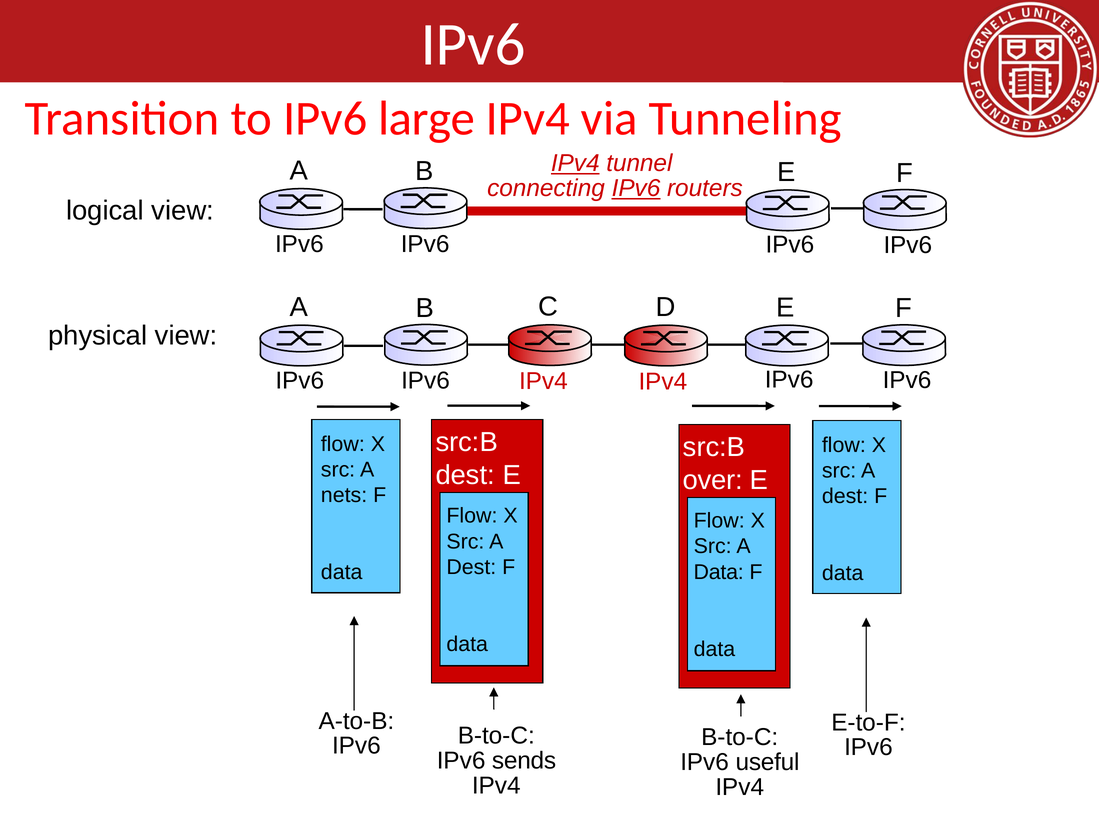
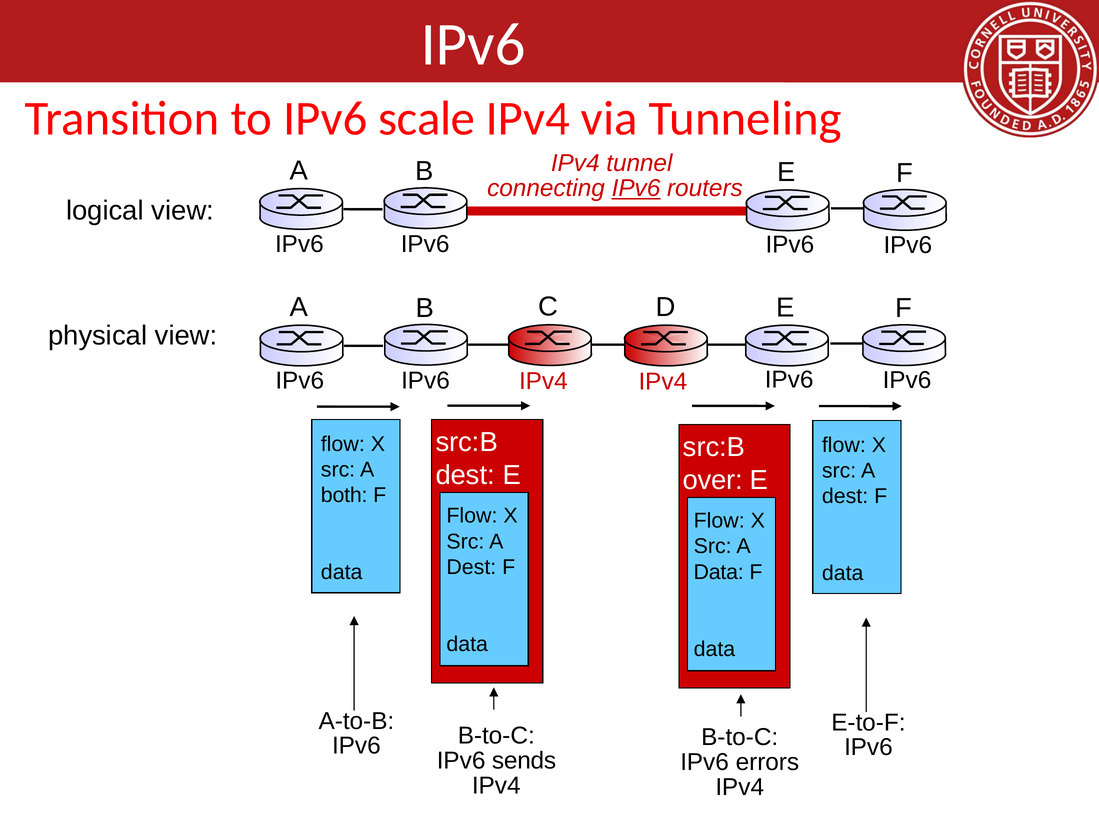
large: large -> scale
IPv4 at (575, 163) underline: present -> none
nets: nets -> both
useful: useful -> errors
